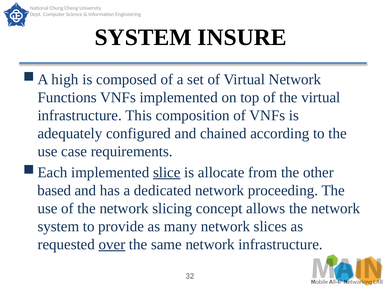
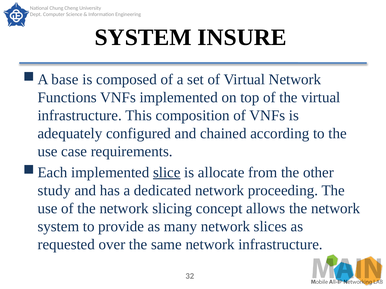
high: high -> base
based: based -> study
over underline: present -> none
